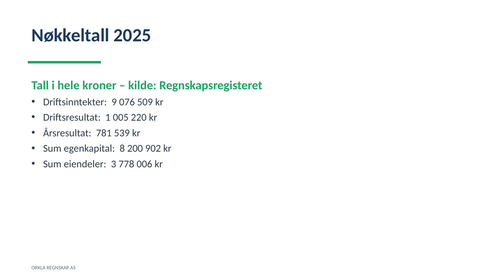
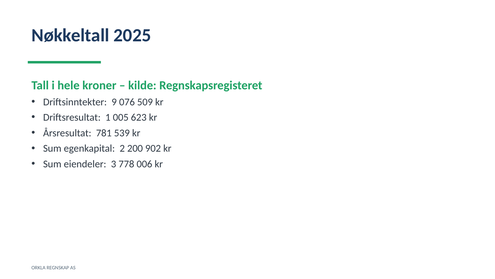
220: 220 -> 623
8: 8 -> 2
